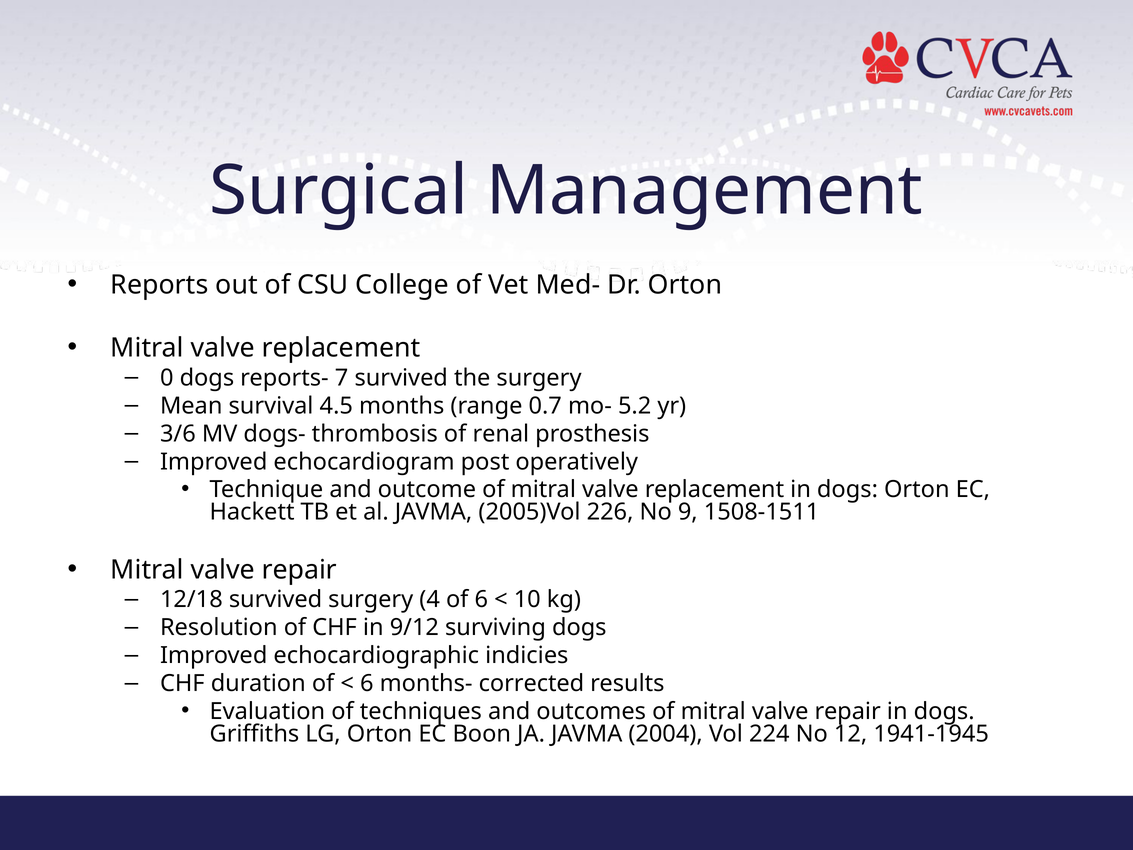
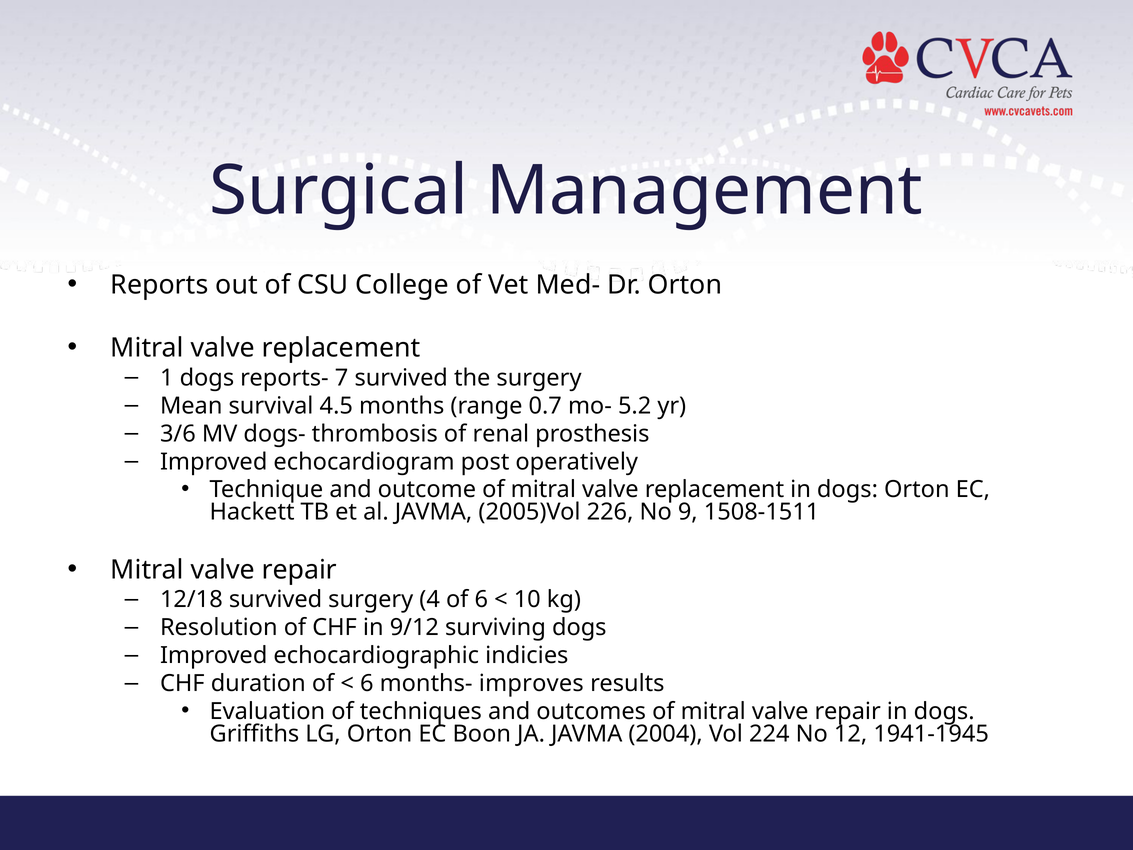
0: 0 -> 1
corrected: corrected -> improves
